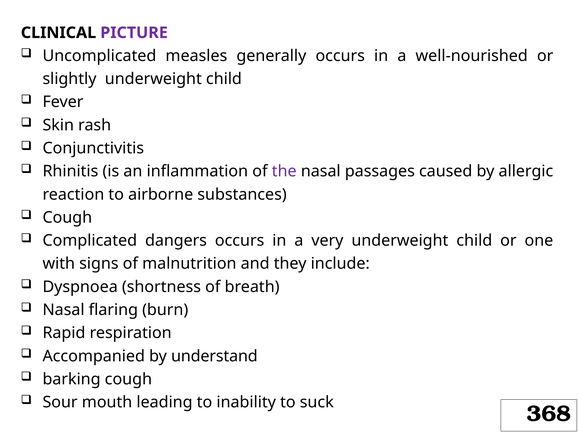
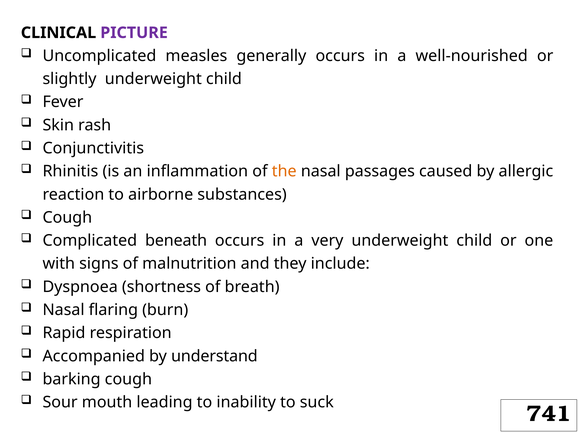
the colour: purple -> orange
dangers: dangers -> beneath
368: 368 -> 741
